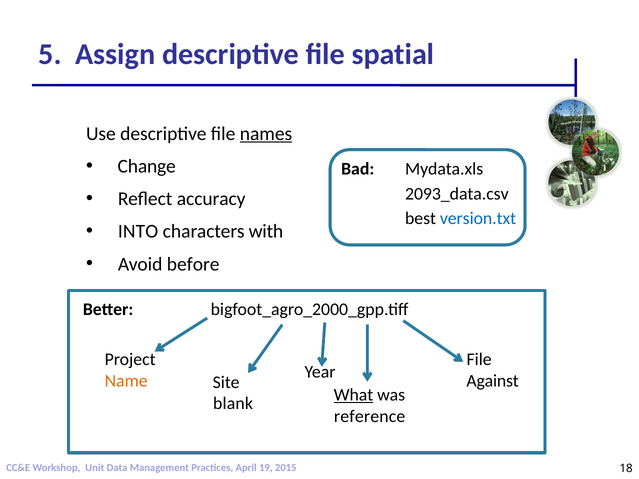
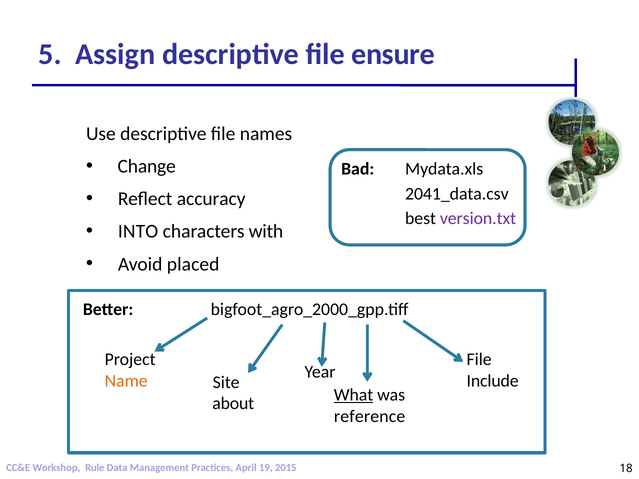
spatial: spatial -> ensure
names underline: present -> none
2093_data.csv: 2093_data.csv -> 2041_data.csv
version.txt colour: blue -> purple
before: before -> placed
Against: Against -> Include
blank: blank -> about
Unit: Unit -> Rule
